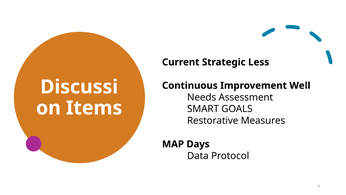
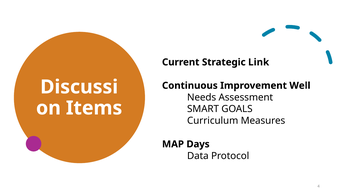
Less: Less -> Link
Restorative: Restorative -> Curriculum
